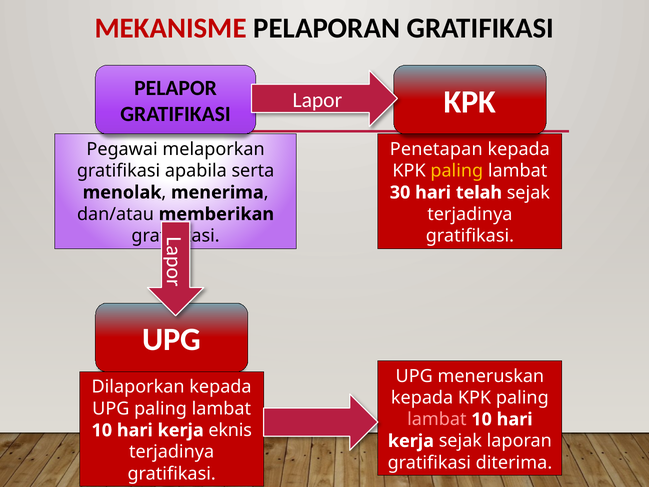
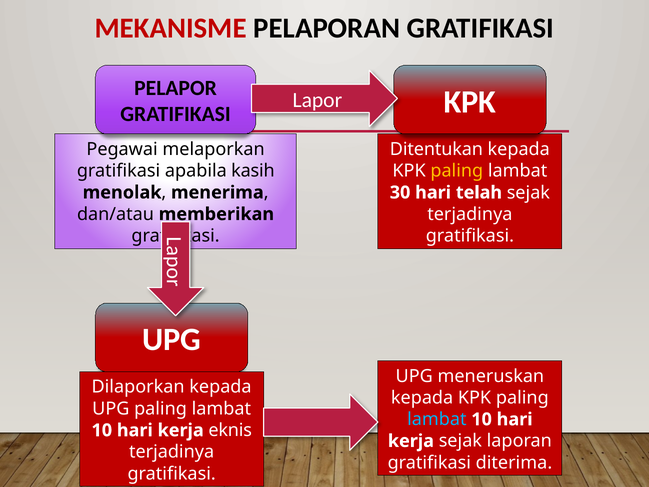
Penetapan: Penetapan -> Ditentukan
serta: serta -> kasih
lambat at (437, 419) colour: pink -> light blue
